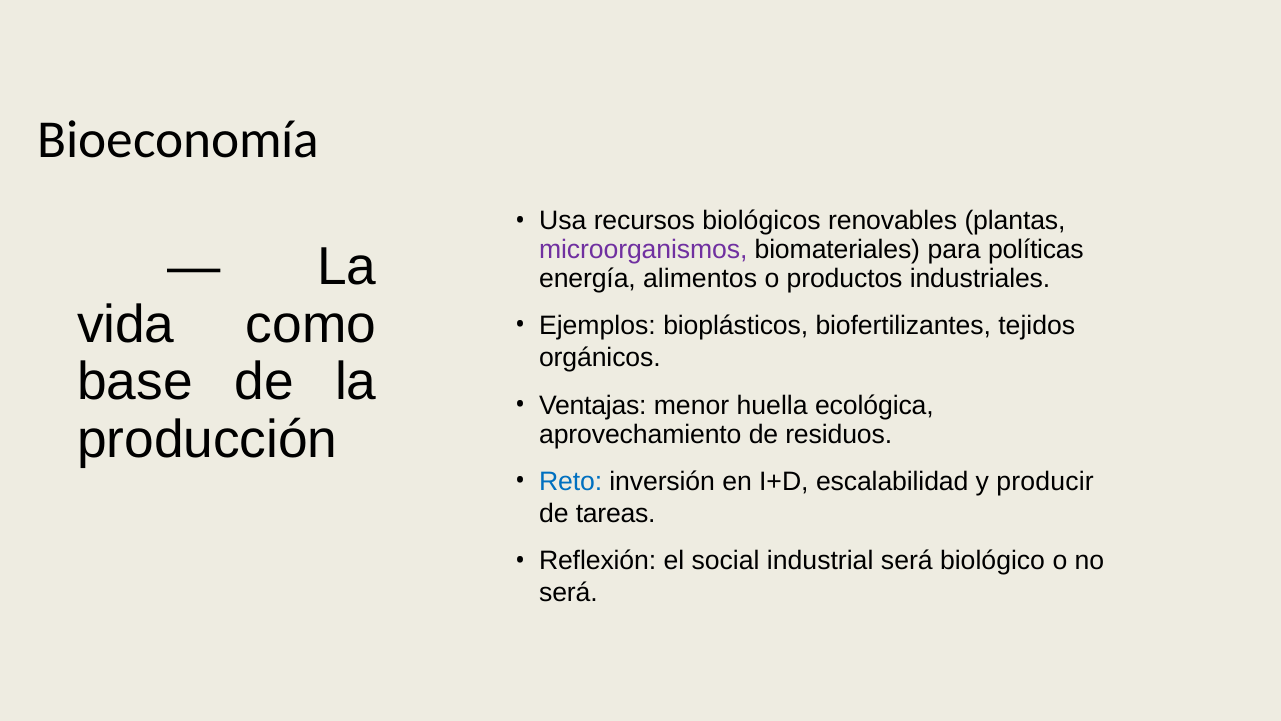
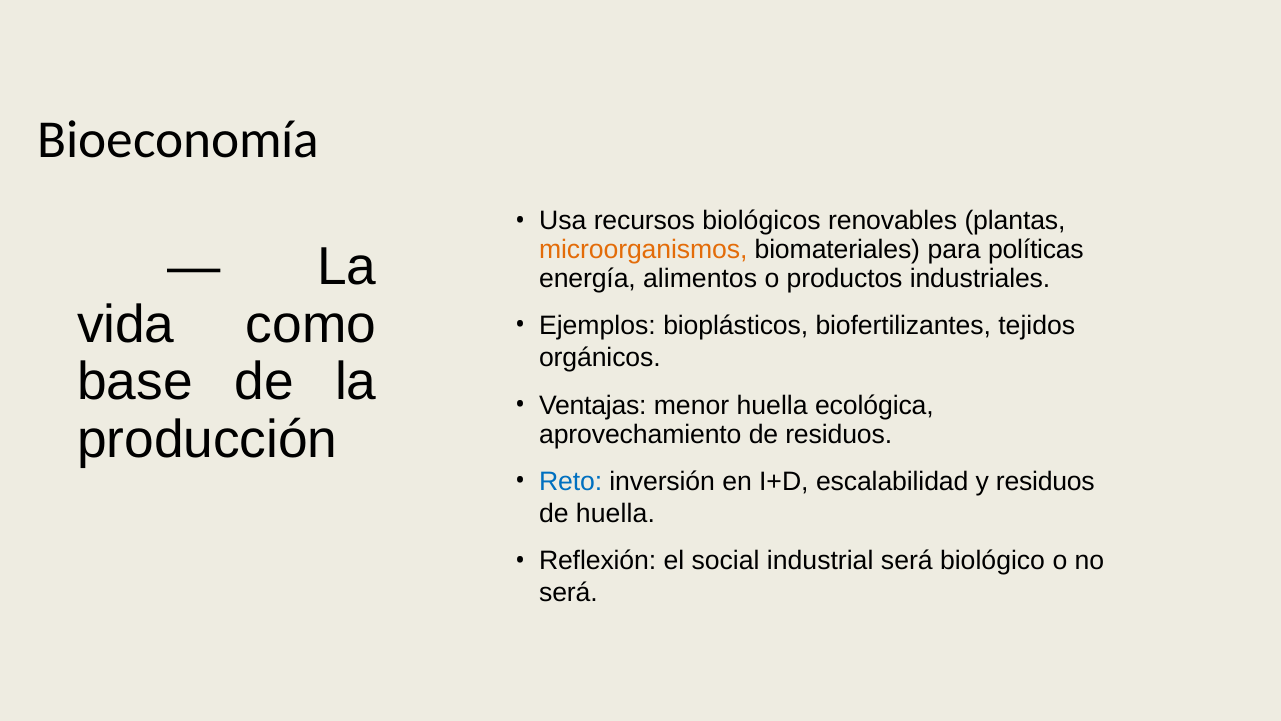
microorganismos colour: purple -> orange
y producir: producir -> residuos
de tareas: tareas -> huella
